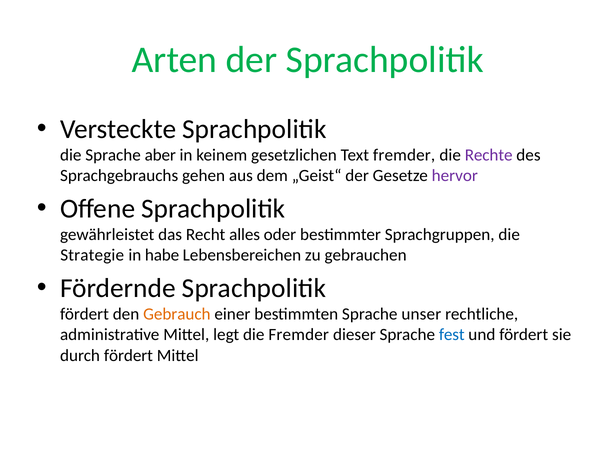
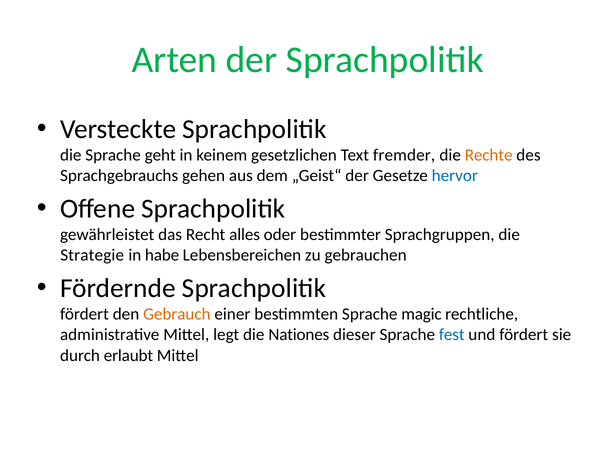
aber: aber -> geht
Rechte colour: purple -> orange
hervor colour: purple -> blue
unser: unser -> magic
die Fremder: Fremder -> Nationes
durch fördert: fördert -> erlaubt
